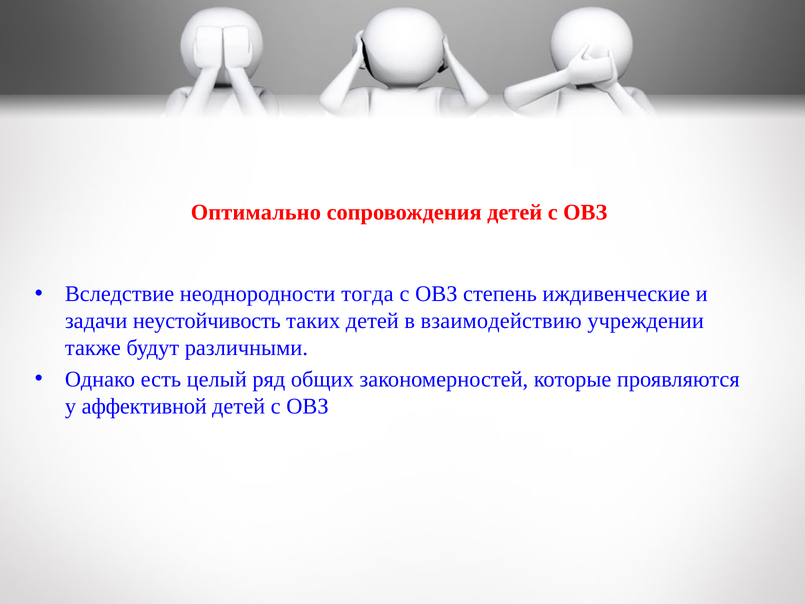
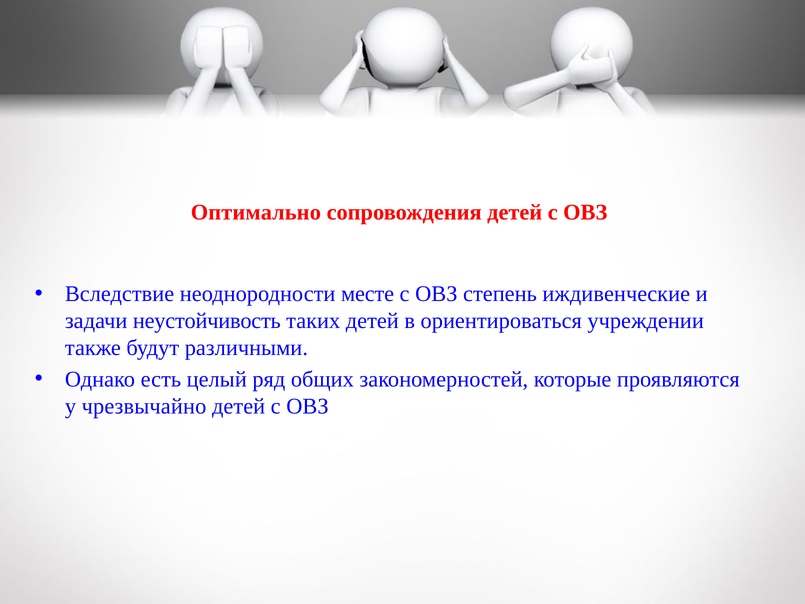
тогда: тогда -> месте
взаимодействию: взаимодействию -> ориентироваться
аффективной: аффективной -> чрезвычайно
